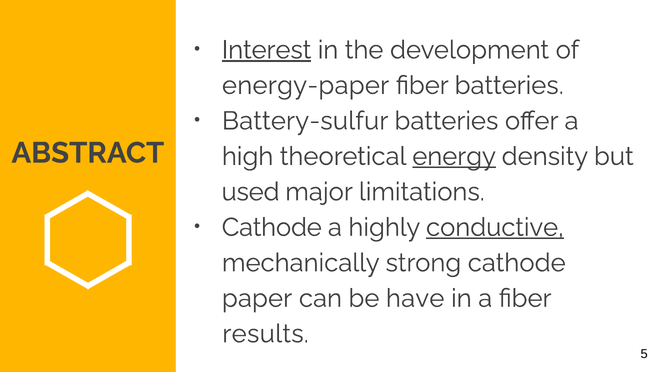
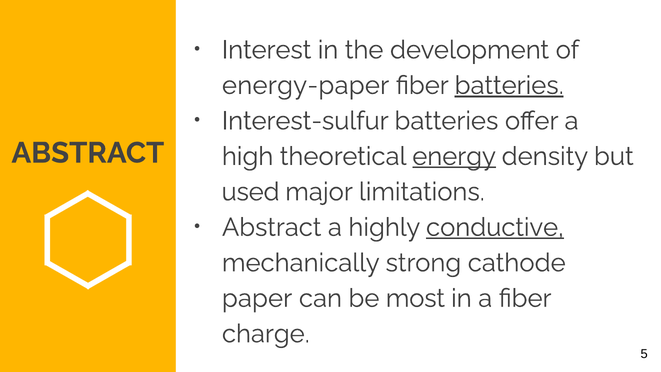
Interest underline: present -> none
batteries at (509, 85) underline: none -> present
Battery-sulfur: Battery-sulfur -> Interest-sulfur
Cathode at (272, 227): Cathode -> Abstract
have: have -> most
results: results -> charge
